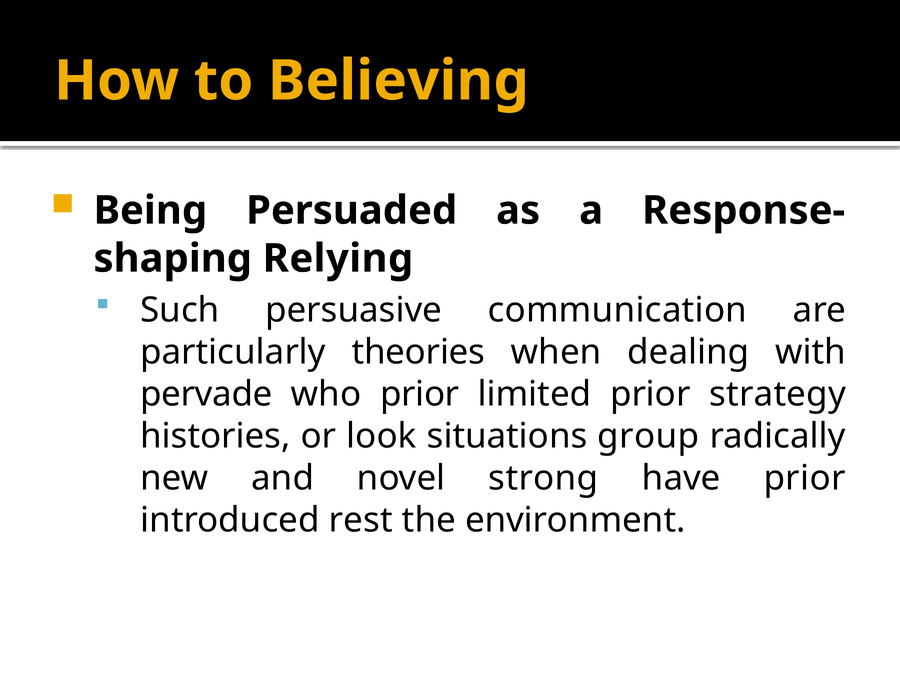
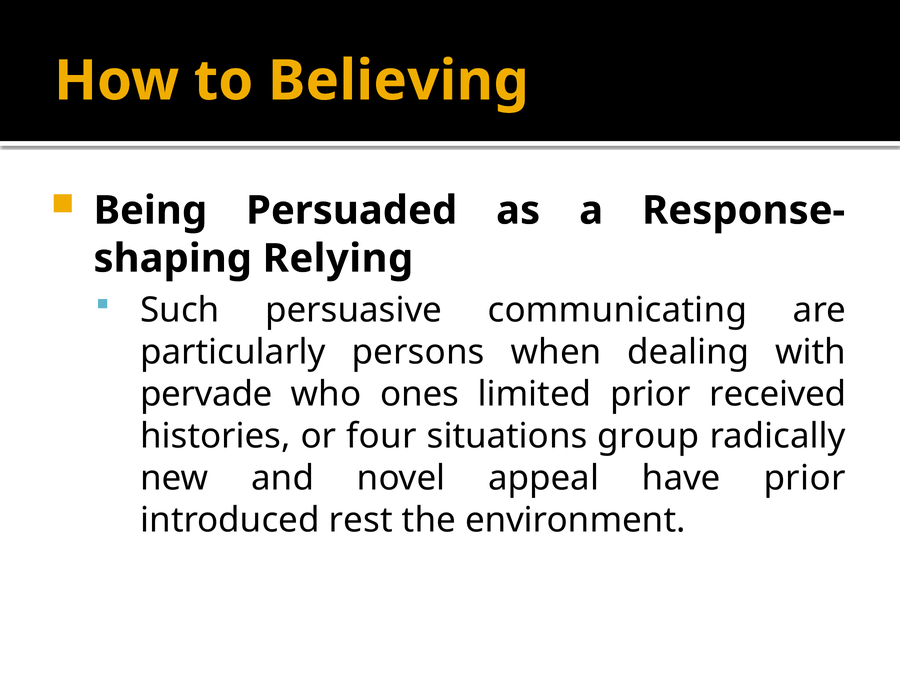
communication: communication -> communicating
theories: theories -> persons
who prior: prior -> ones
strategy: strategy -> received
look: look -> four
strong: strong -> appeal
